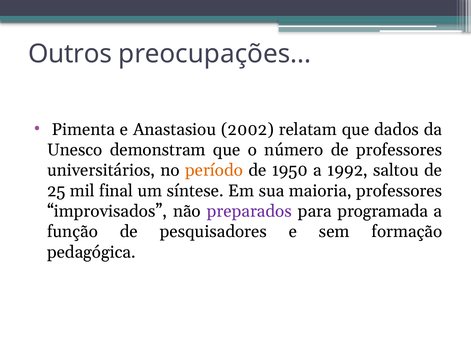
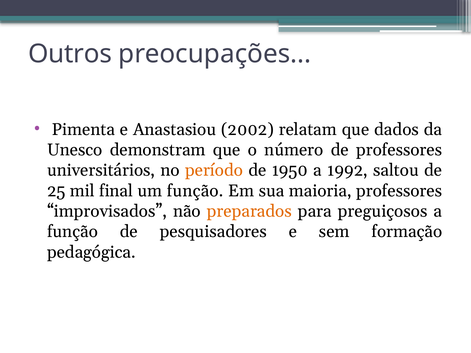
um síntese: síntese -> função
preparados colour: purple -> orange
programada: programada -> preguiçosos
